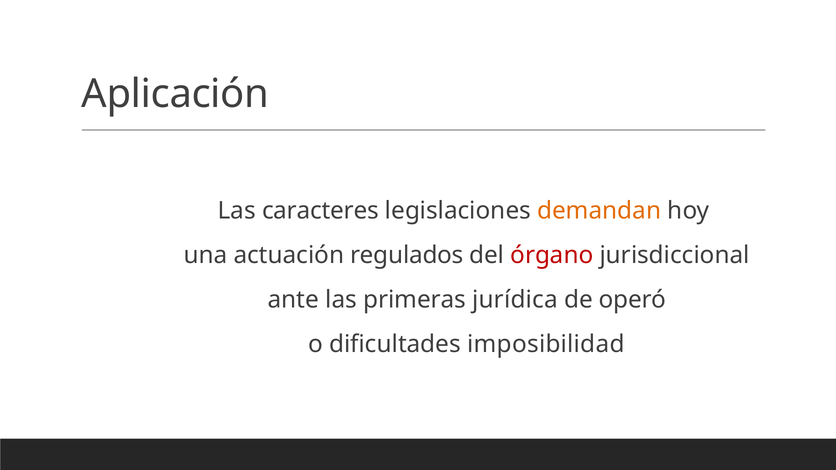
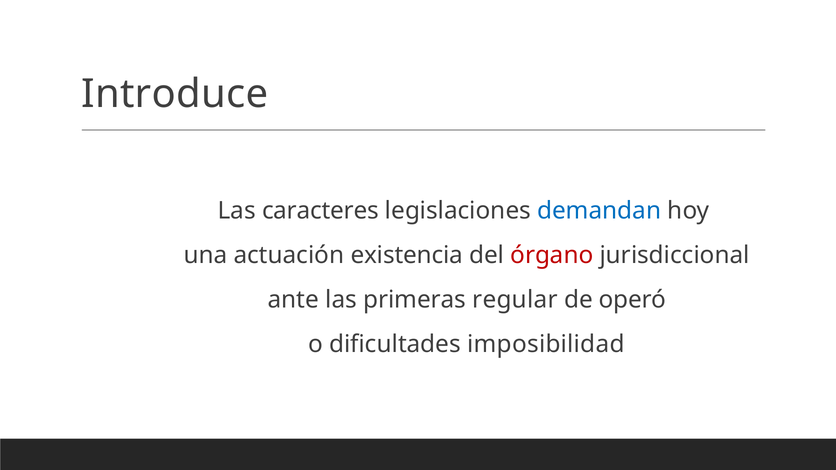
Aplicación: Aplicación -> Introduce
demandan colour: orange -> blue
regulados: regulados -> existencia
jurídica: jurídica -> regular
